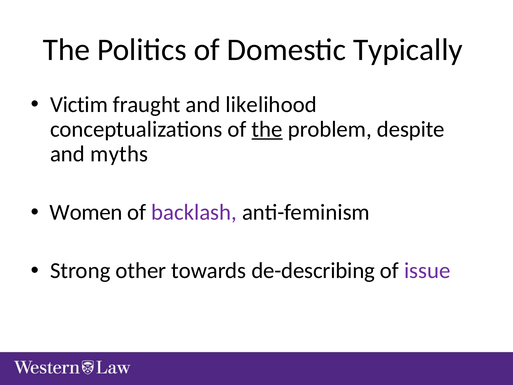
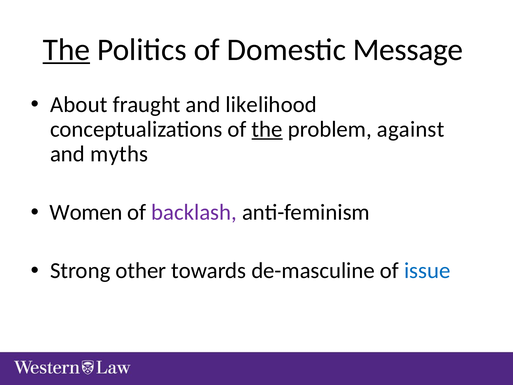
The at (66, 50) underline: none -> present
Typically: Typically -> Message
Victim: Victim -> About
despite: despite -> against
de-describing: de-describing -> de-masculine
issue colour: purple -> blue
